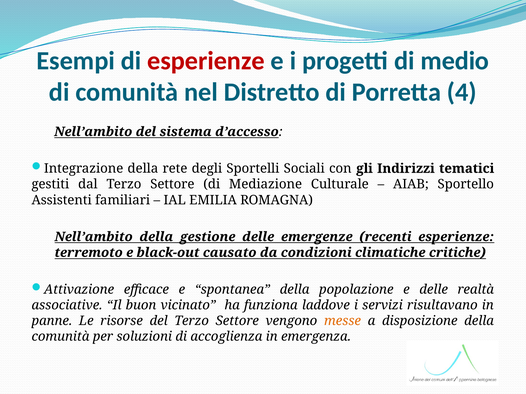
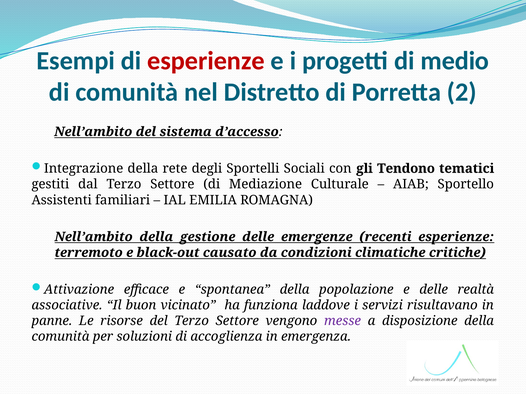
4: 4 -> 2
Indirizzi: Indirizzi -> Tendono
messe colour: orange -> purple
